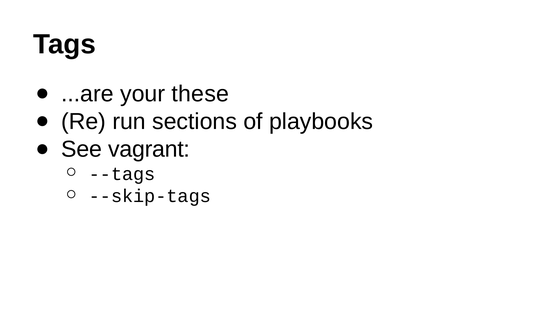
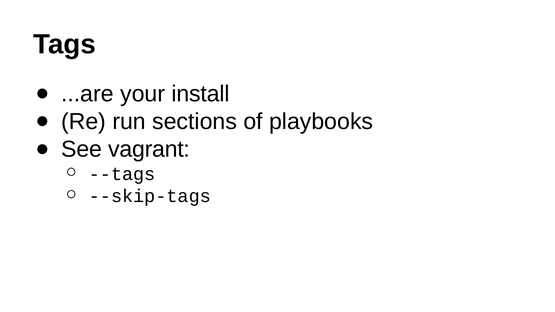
these: these -> install
